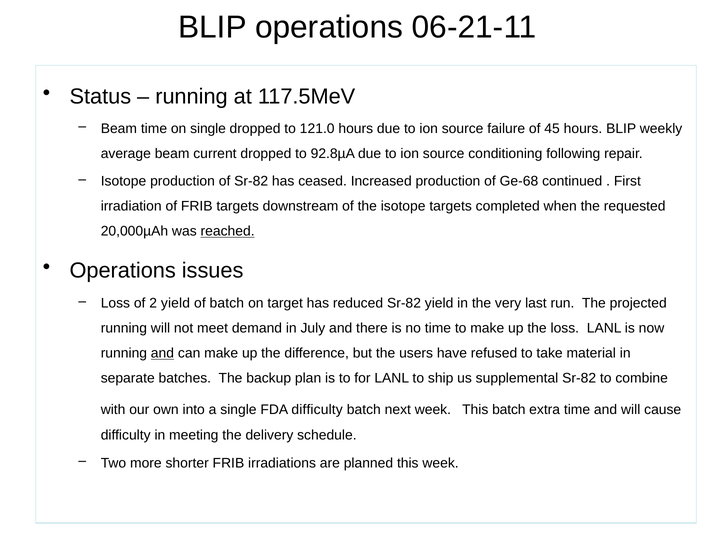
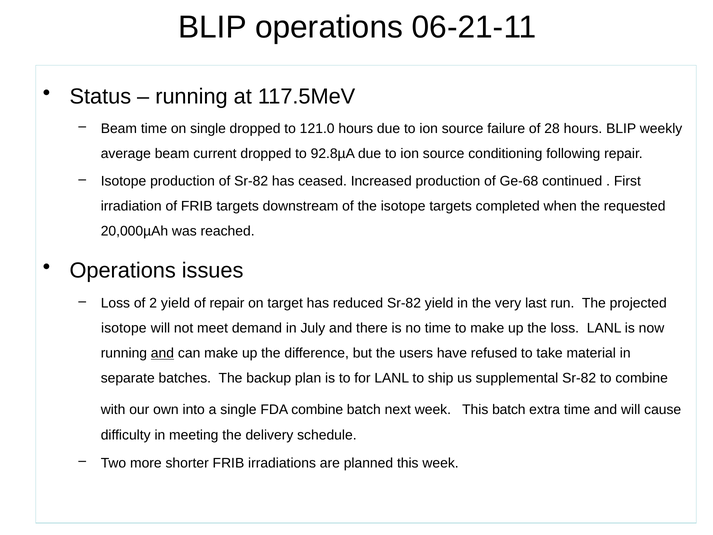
45: 45 -> 28
reached underline: present -> none
of batch: batch -> repair
running at (124, 328): running -> isotope
FDA difficulty: difficulty -> combine
